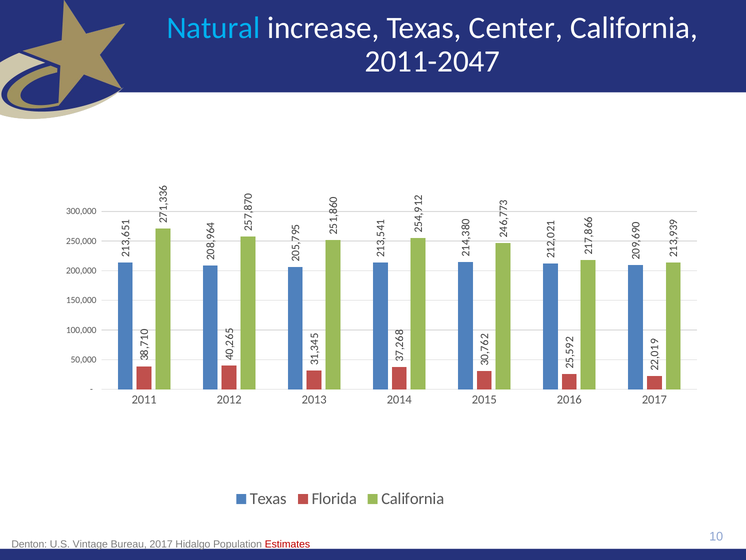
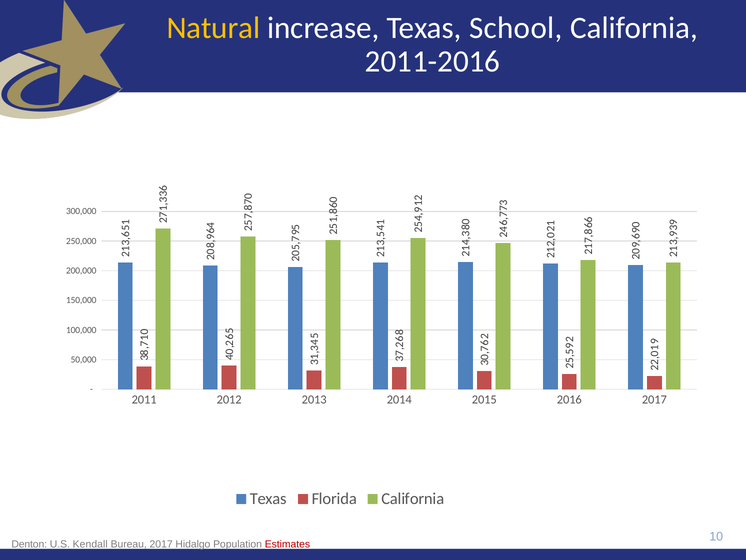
Natural colour: light blue -> yellow
Center: Center -> School
2011-2047: 2011-2047 -> 2011-2016
Vintage: Vintage -> Kendall
